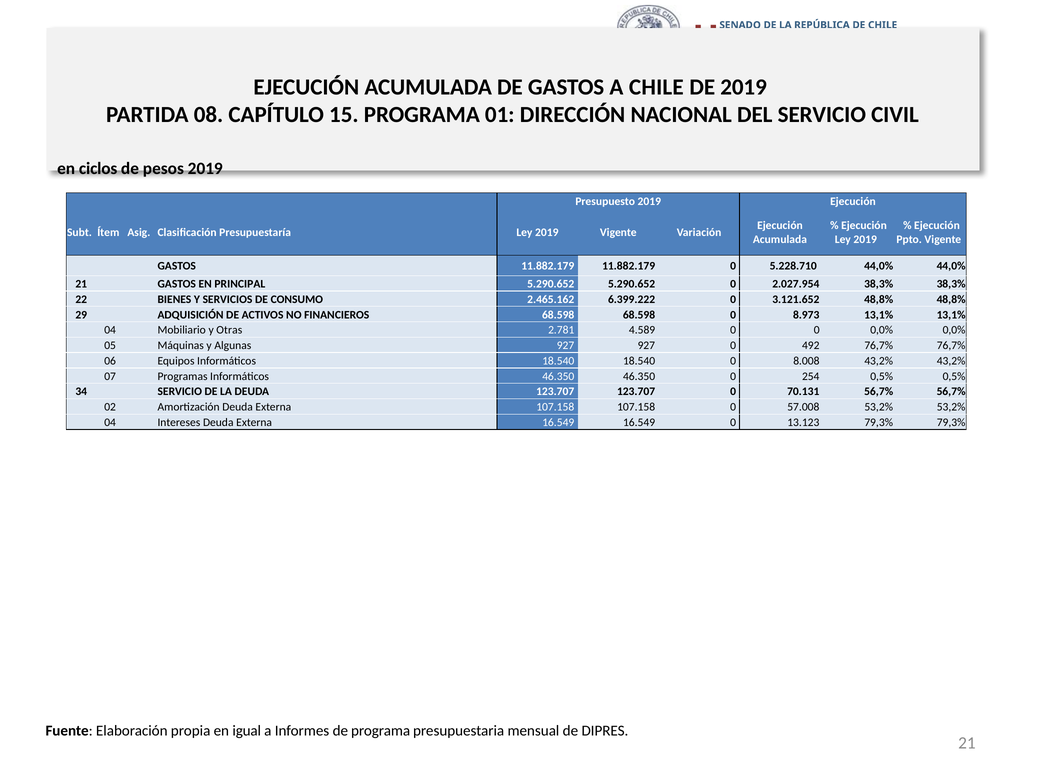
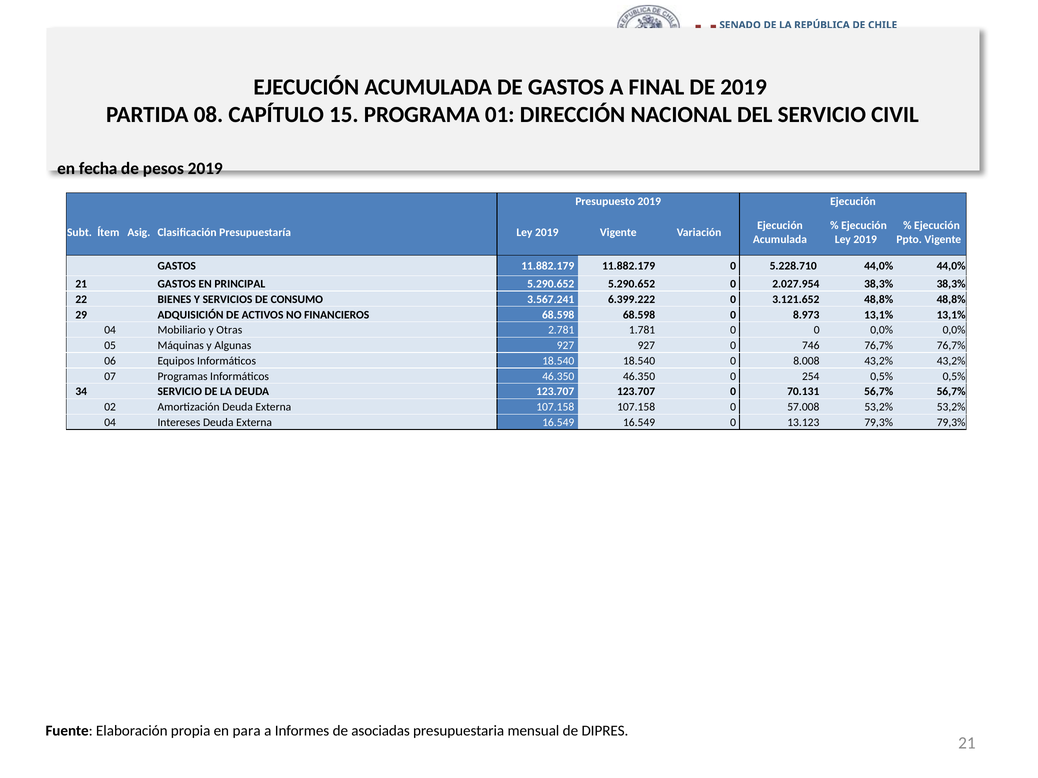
A CHILE: CHILE -> FINAL
ciclos: ciclos -> fecha
2.465.162: 2.465.162 -> 3.567.241
4.589: 4.589 -> 1.781
492: 492 -> 746
igual: igual -> para
de programa: programa -> asociadas
